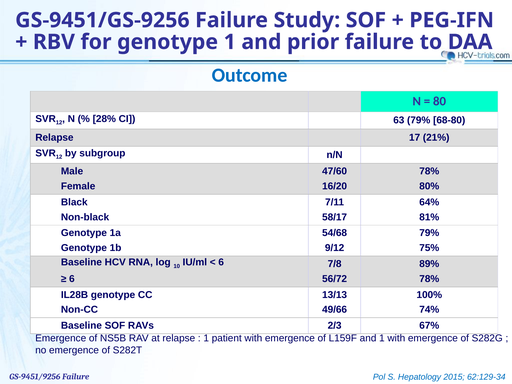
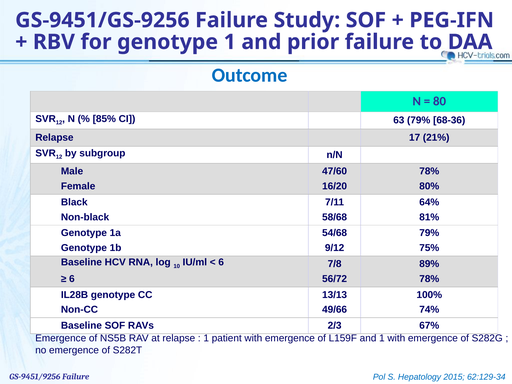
28%: 28% -> 85%
68-80: 68-80 -> 68-36
58/17: 58/17 -> 58/68
